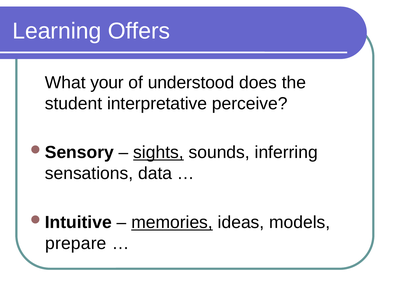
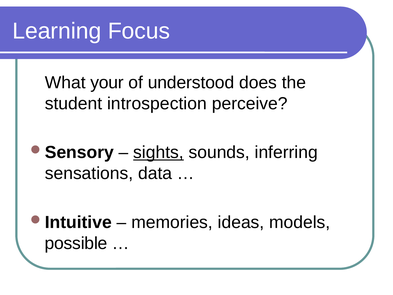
Offers: Offers -> Focus
interpretative: interpretative -> introspection
memories underline: present -> none
prepare: prepare -> possible
